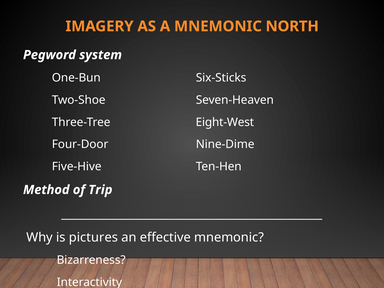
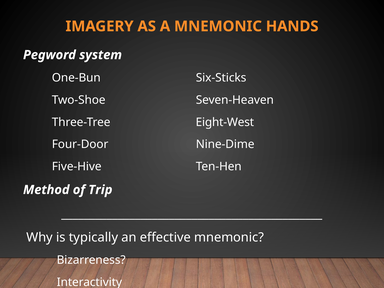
NORTH: NORTH -> HANDS
pictures: pictures -> typically
